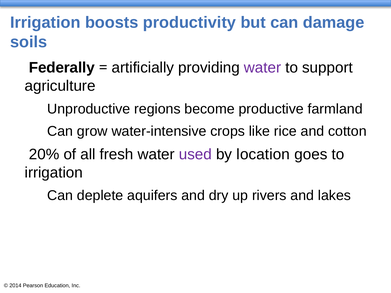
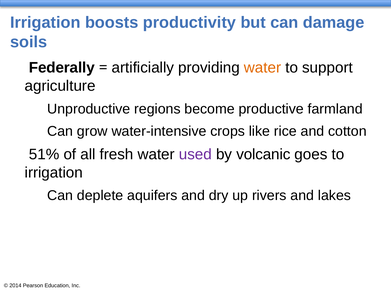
water at (263, 68) colour: purple -> orange
20%: 20% -> 51%
location: location -> volcanic
